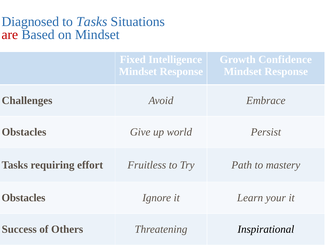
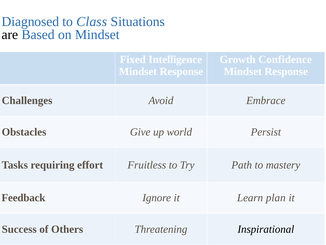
to Tasks: Tasks -> Class
are colour: red -> black
Obstacles at (23, 197): Obstacles -> Feedback
your: your -> plan
